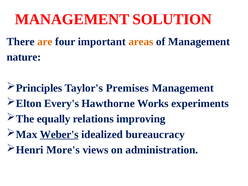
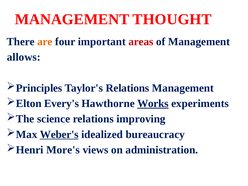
SOLUTION: SOLUTION -> THOUGHT
areas colour: orange -> red
nature: nature -> allows
Taylor's Premises: Premises -> Relations
Works underline: none -> present
equally: equally -> science
